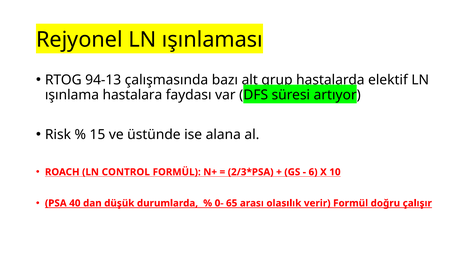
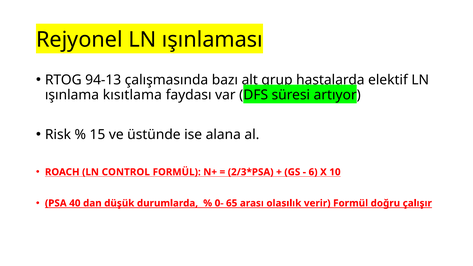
hastalara: hastalara -> kısıtlama
